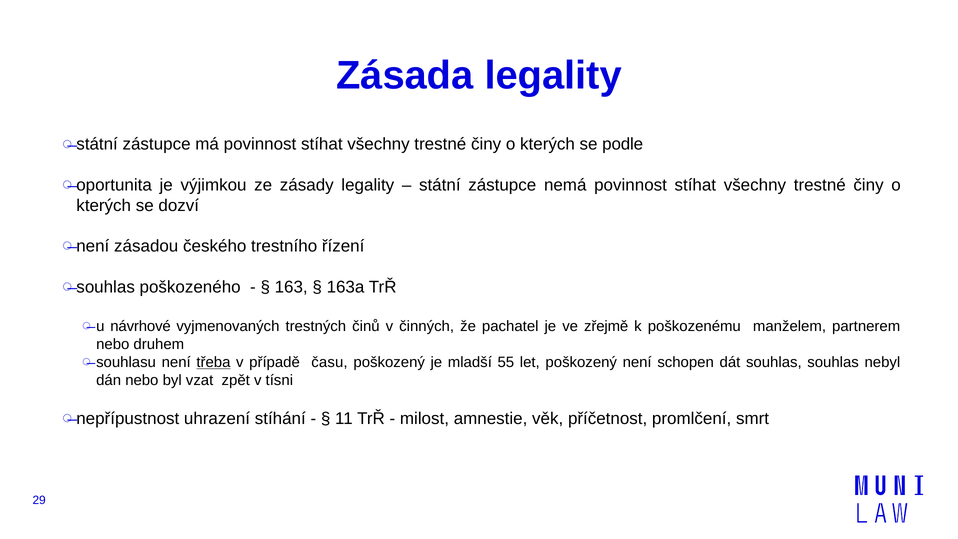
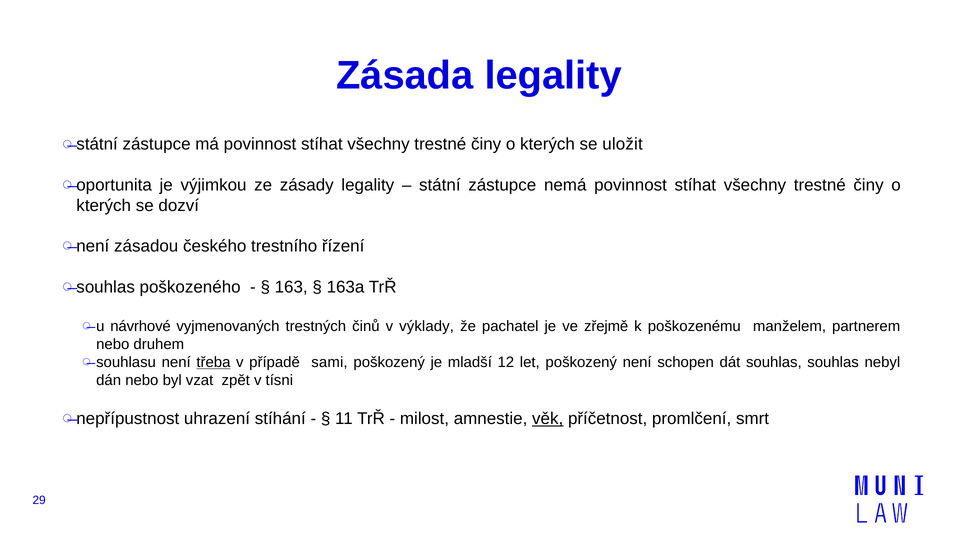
podle: podle -> uložit
činných: činných -> výklady
času: času -> sami
55: 55 -> 12
věk underline: none -> present
